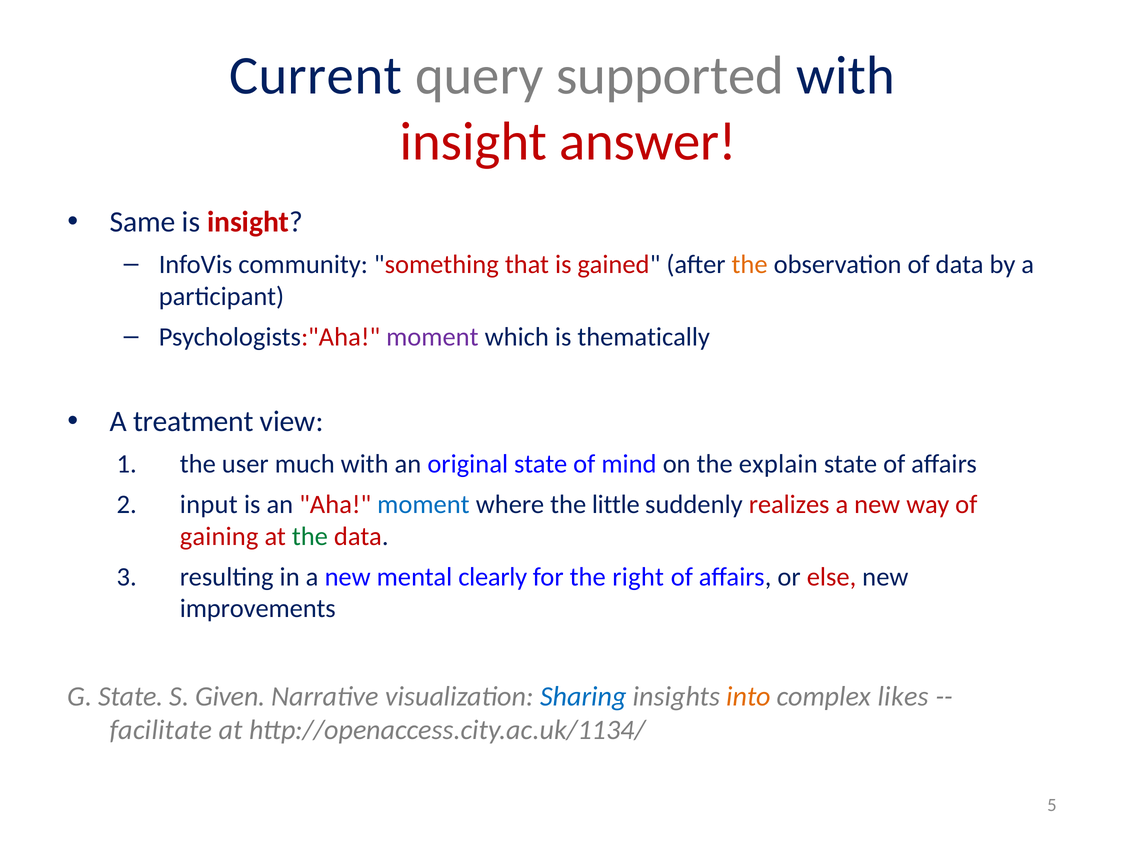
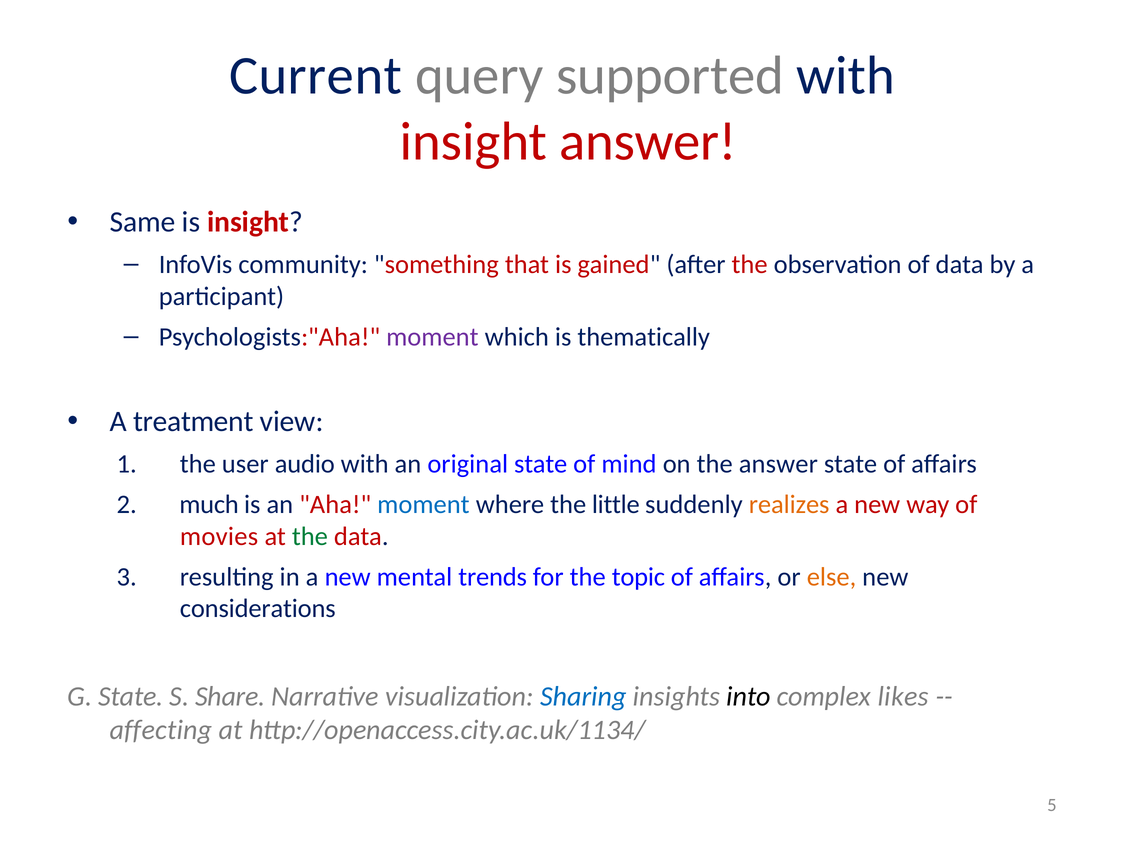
the at (750, 264) colour: orange -> red
much: much -> audio
the explain: explain -> answer
input: input -> much
realizes colour: red -> orange
gaining: gaining -> movies
clearly: clearly -> trends
right: right -> topic
else colour: red -> orange
improvements: improvements -> considerations
Given: Given -> Share
into colour: orange -> black
facilitate: facilitate -> affecting
